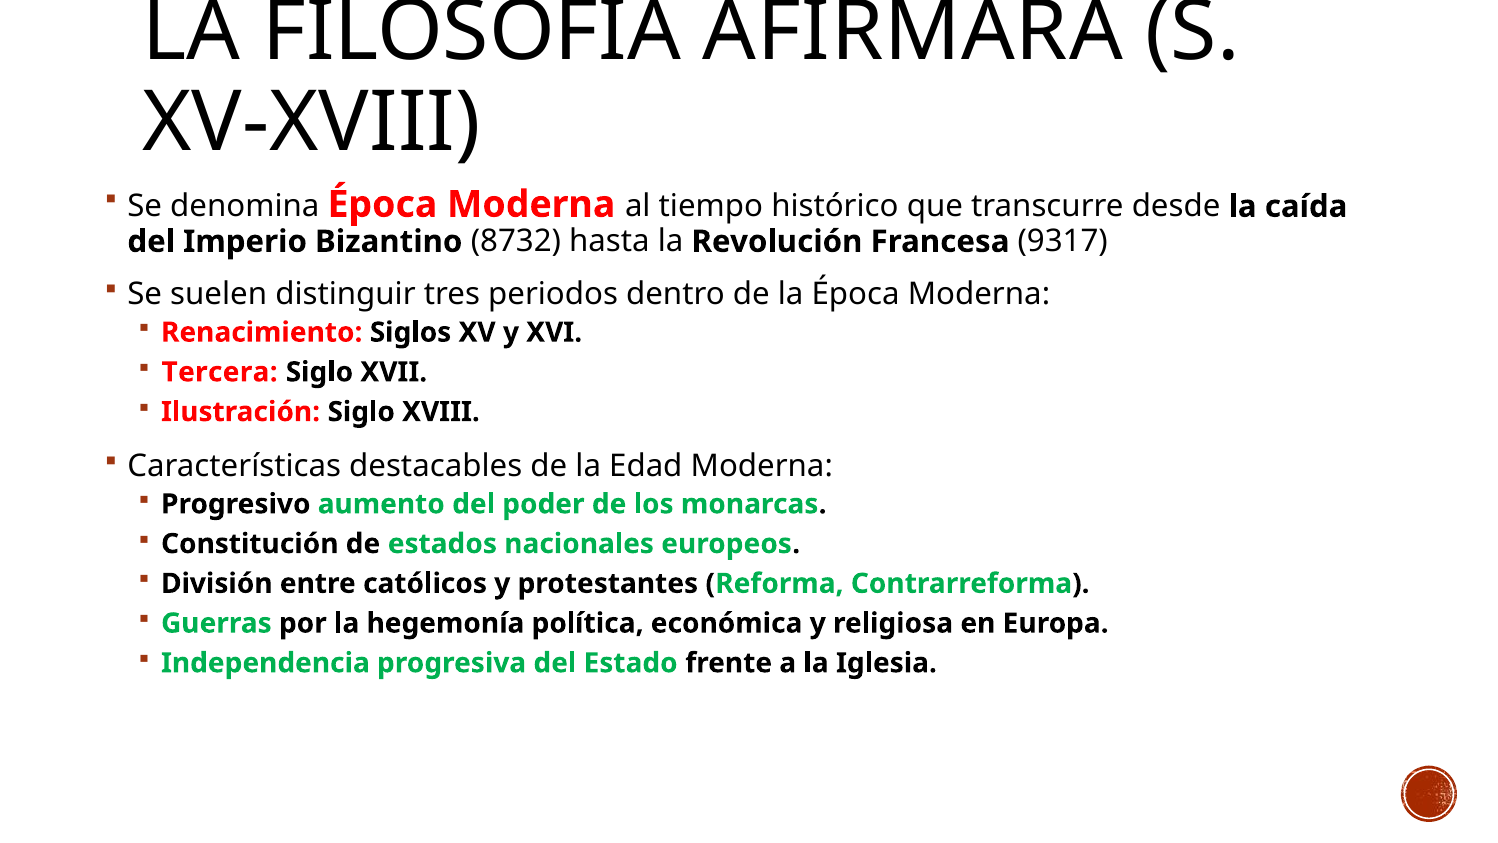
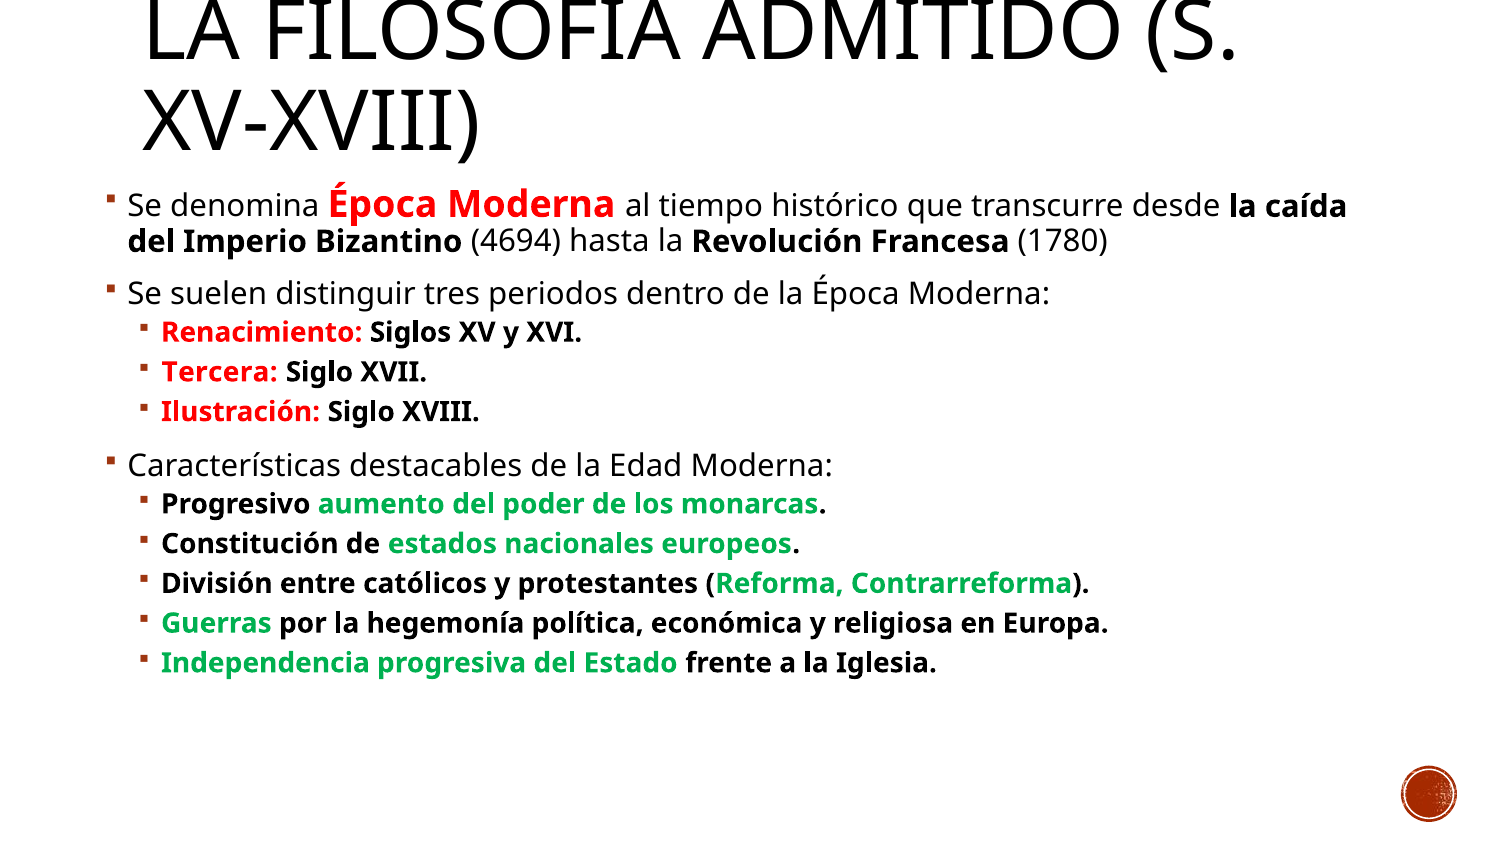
AFIRMARÁ: AFIRMARÁ -> ADMITIDO
8732: 8732 -> 4694
9317: 9317 -> 1780
